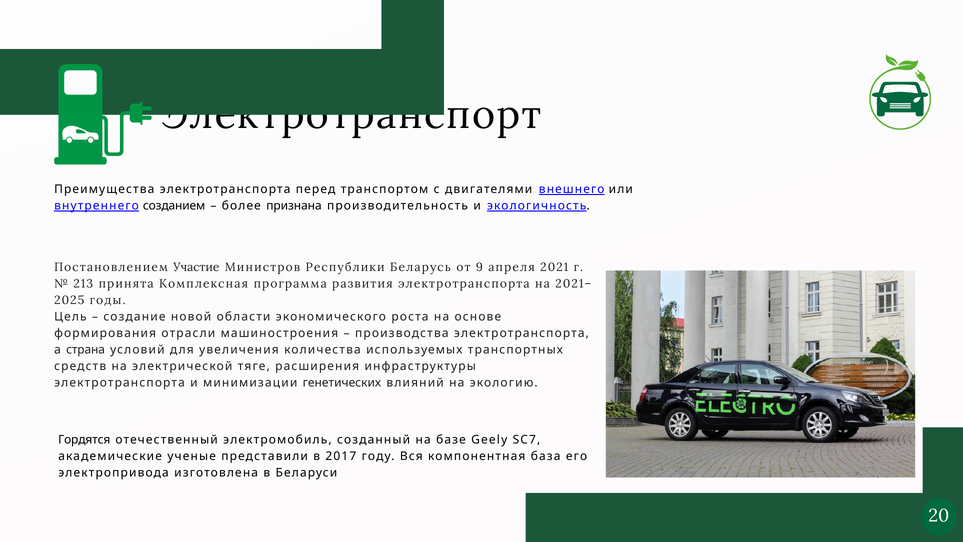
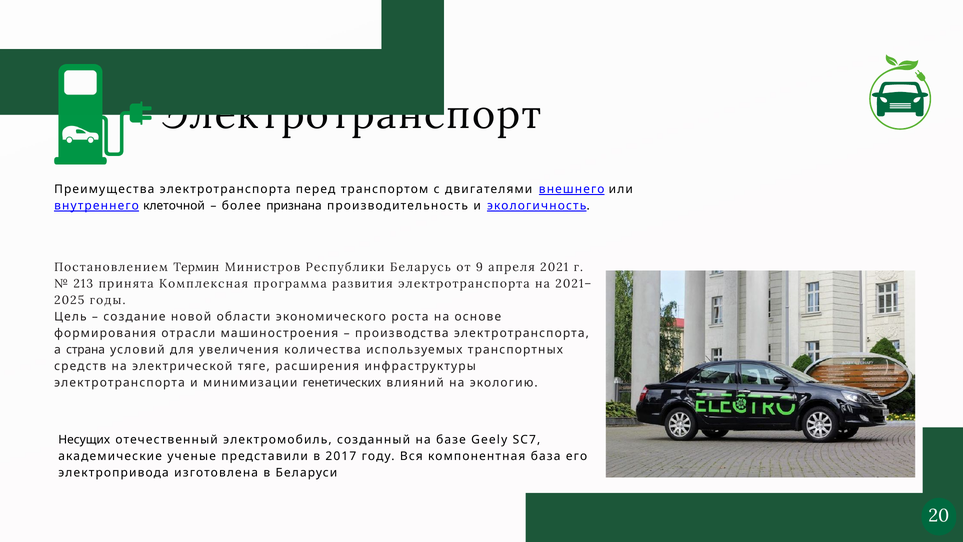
созданием: созданием -> клеточной
Участие: Участие -> Термин
Гордятся: Гордятся -> Несущих
